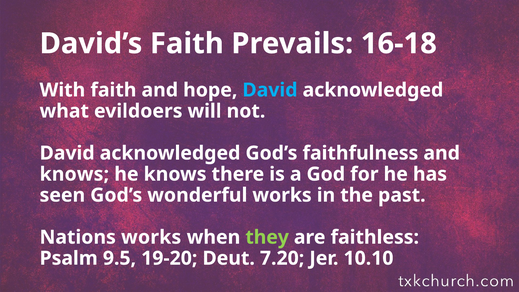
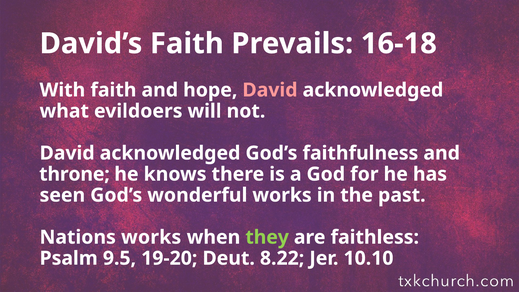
David at (270, 90) colour: light blue -> pink
knows at (74, 174): knows -> throne
7.20: 7.20 -> 8.22
